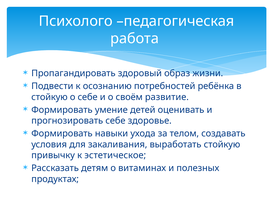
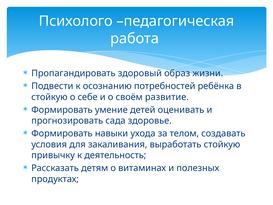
прогнозировать себе: себе -> сада
эстетическое: эстетическое -> деятельность
